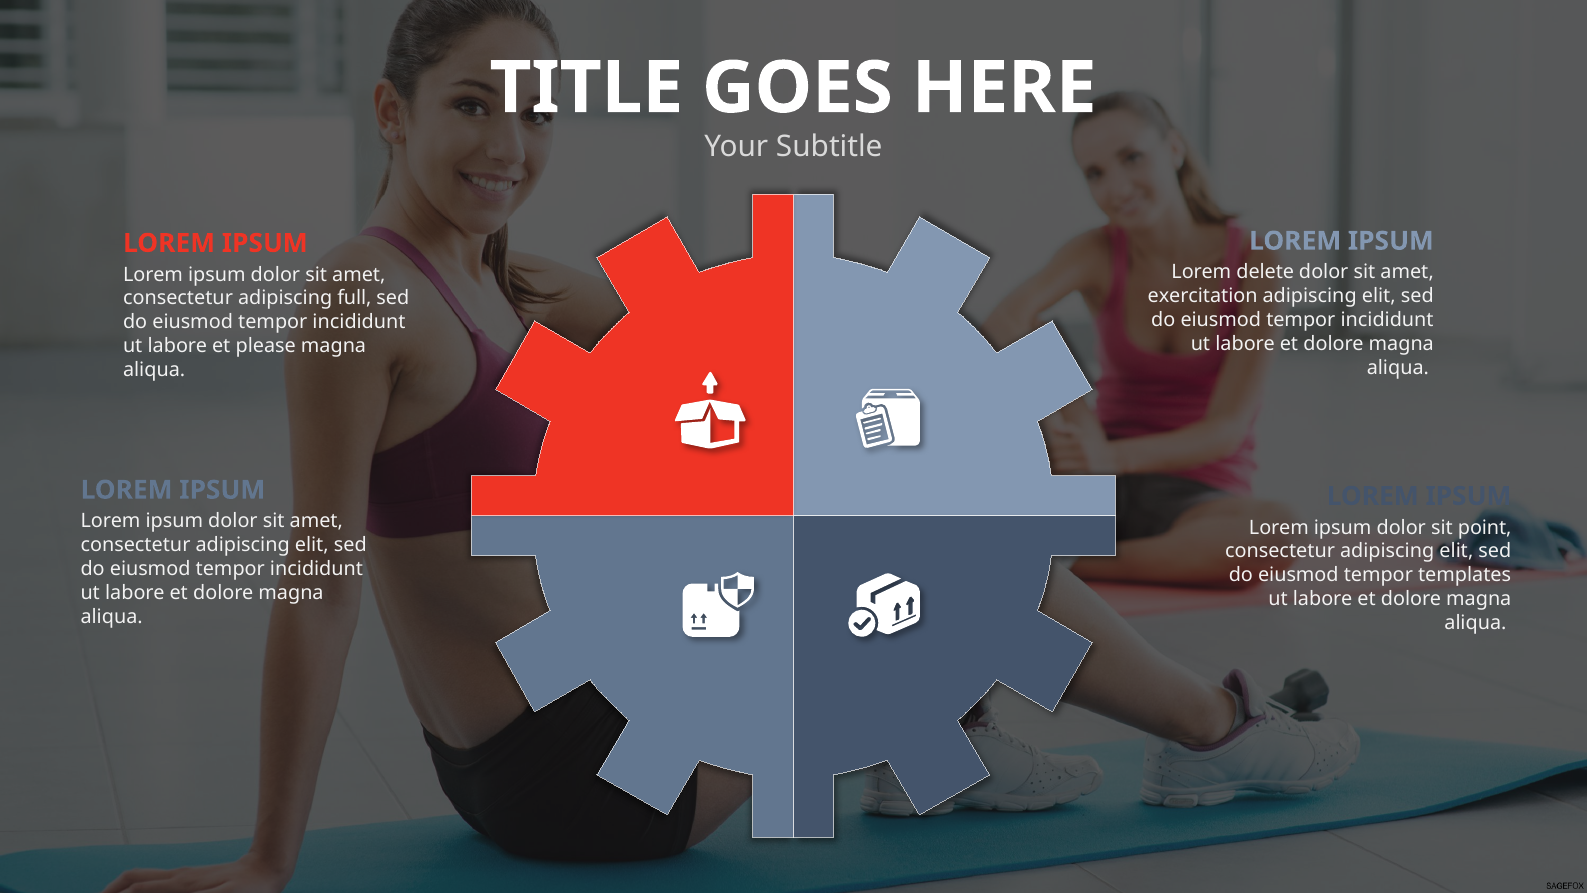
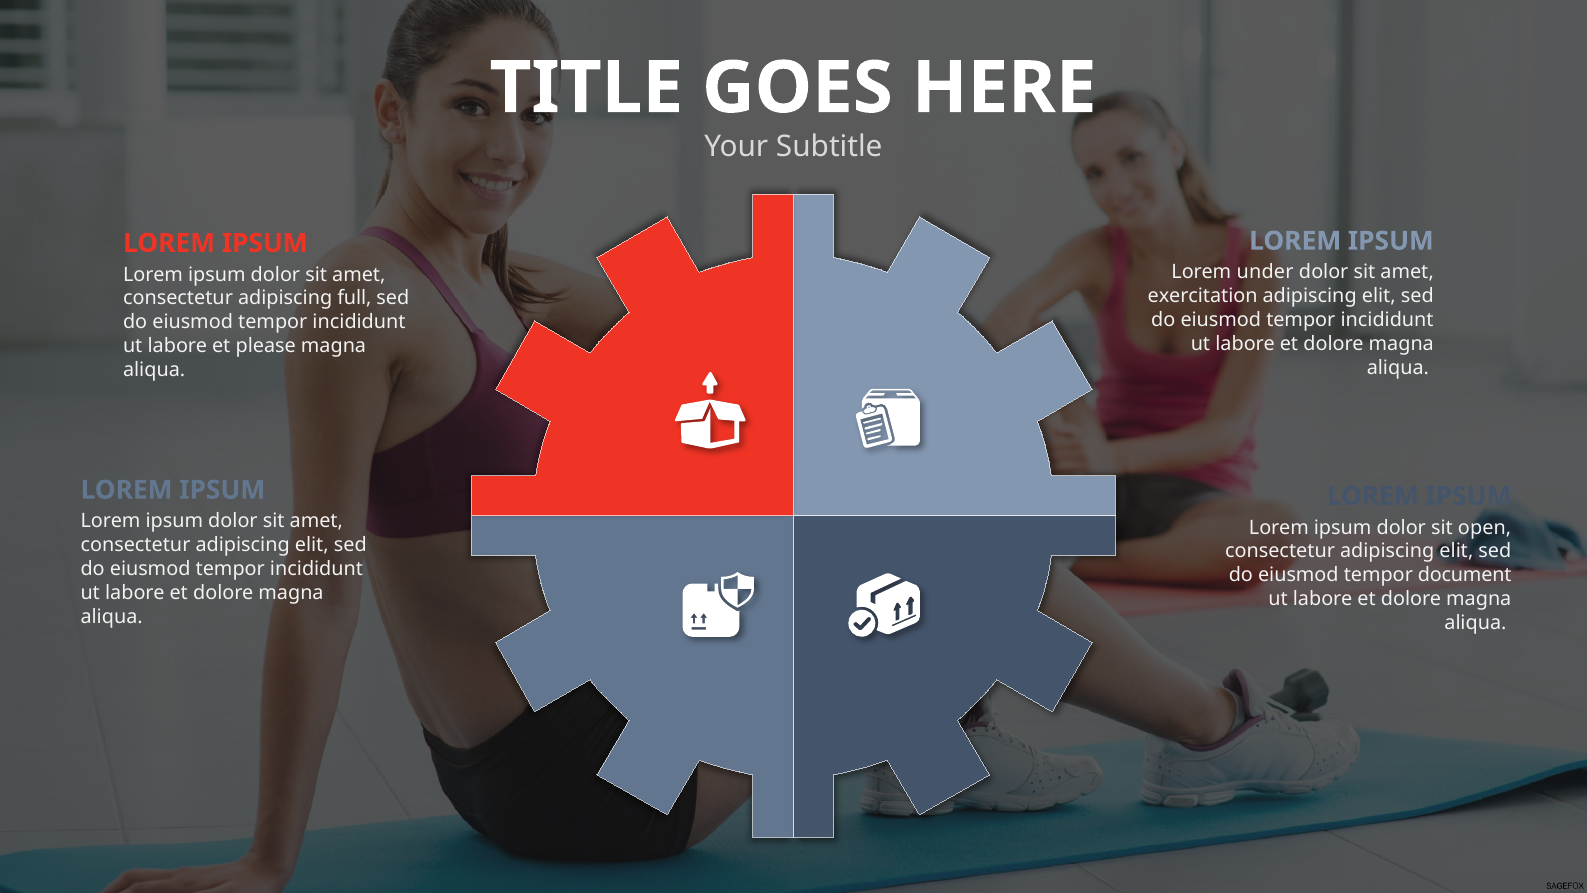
delete: delete -> under
point: point -> open
templates: templates -> document
